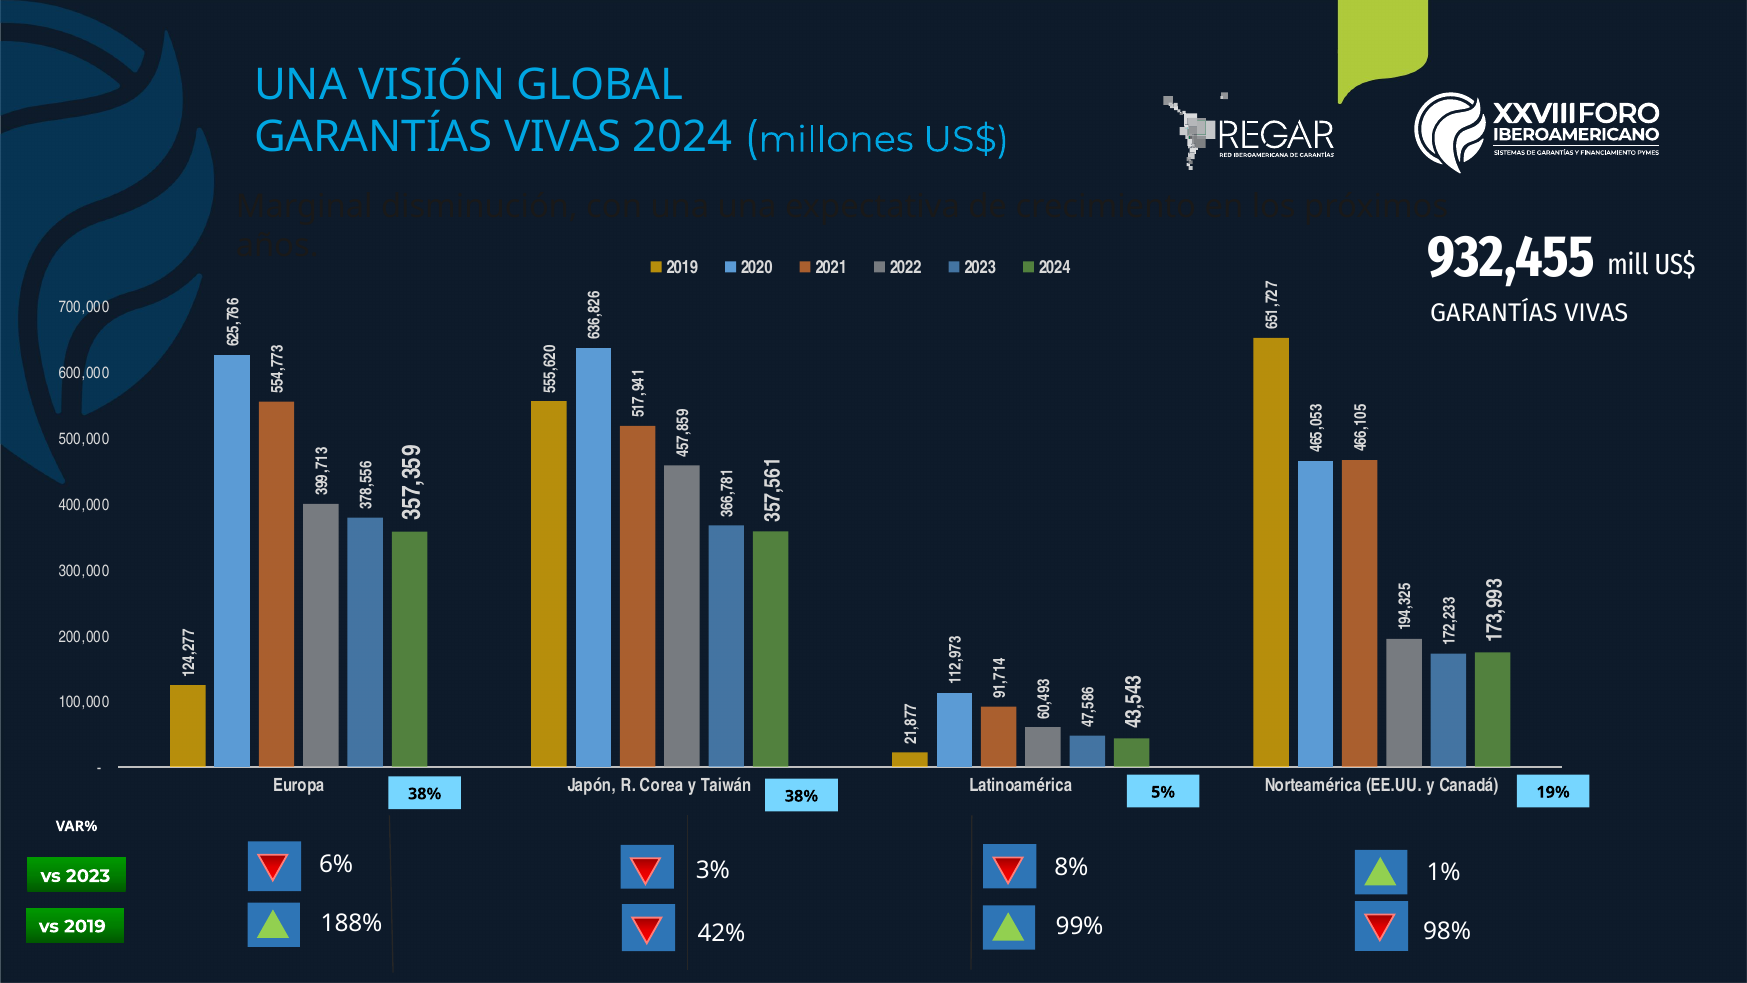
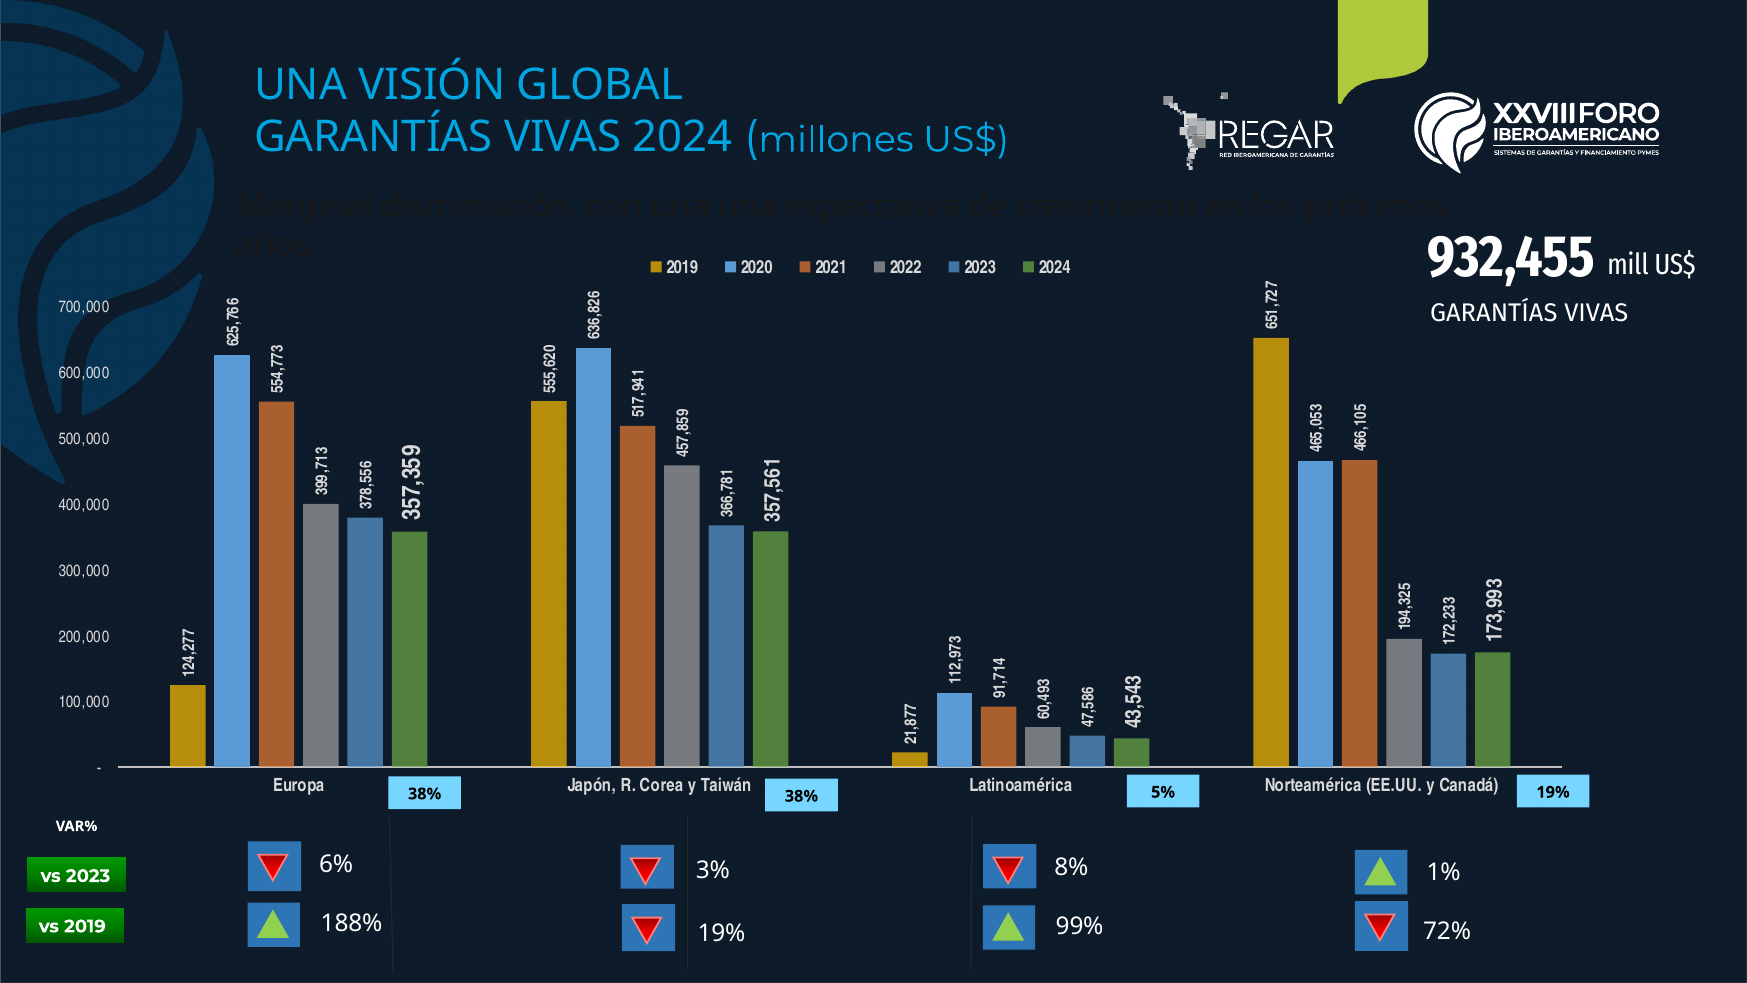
98%: 98% -> 72%
42% at (722, 933): 42% -> 19%
